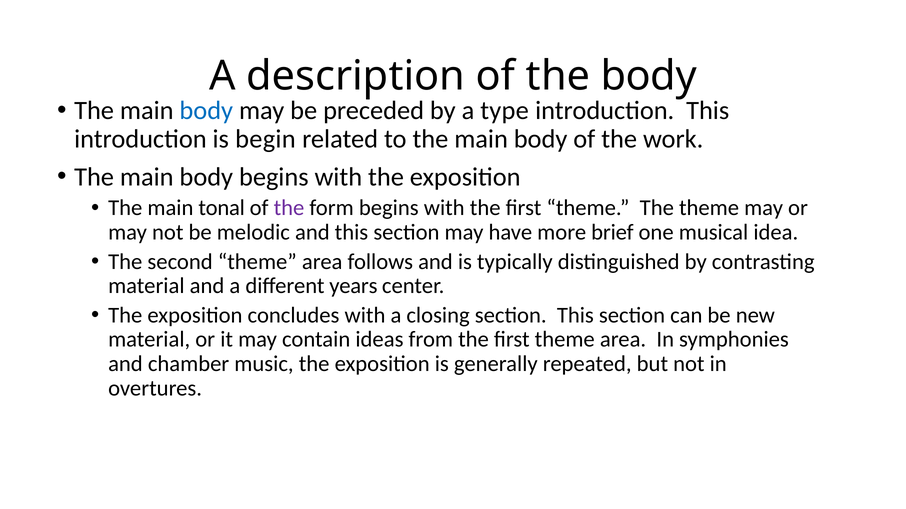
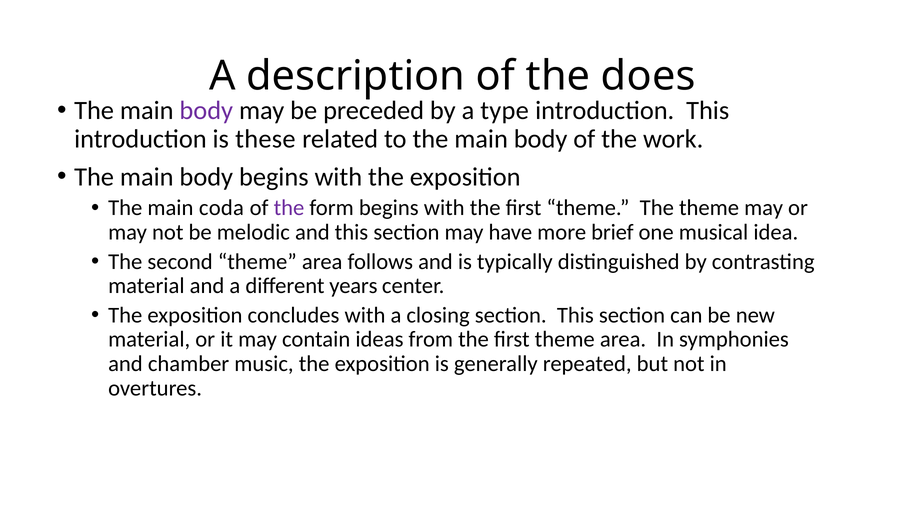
the body: body -> does
body at (206, 111) colour: blue -> purple
begin: begin -> these
tonal: tonal -> coda
